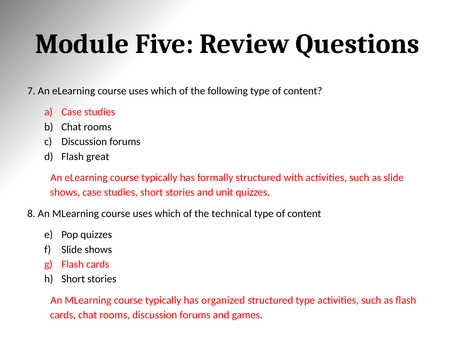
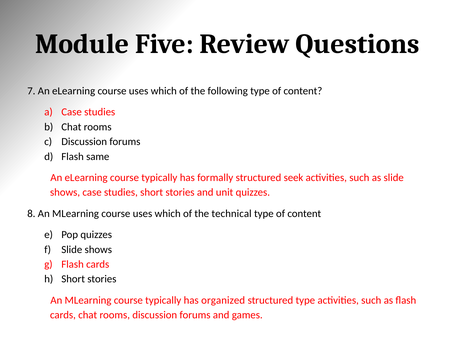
great: great -> same
with: with -> seek
